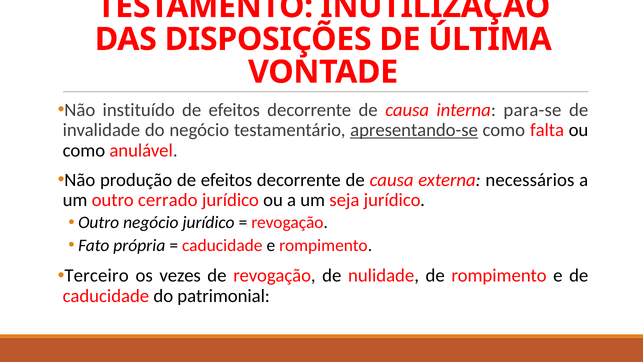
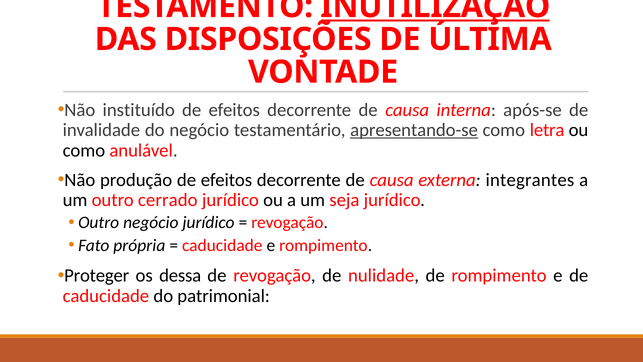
INUTILIZAÇÃO underline: none -> present
para-se: para-se -> após-se
falta: falta -> letra
necessários: necessários -> integrantes
Terceiro: Terceiro -> Proteger
vezes: vezes -> dessa
